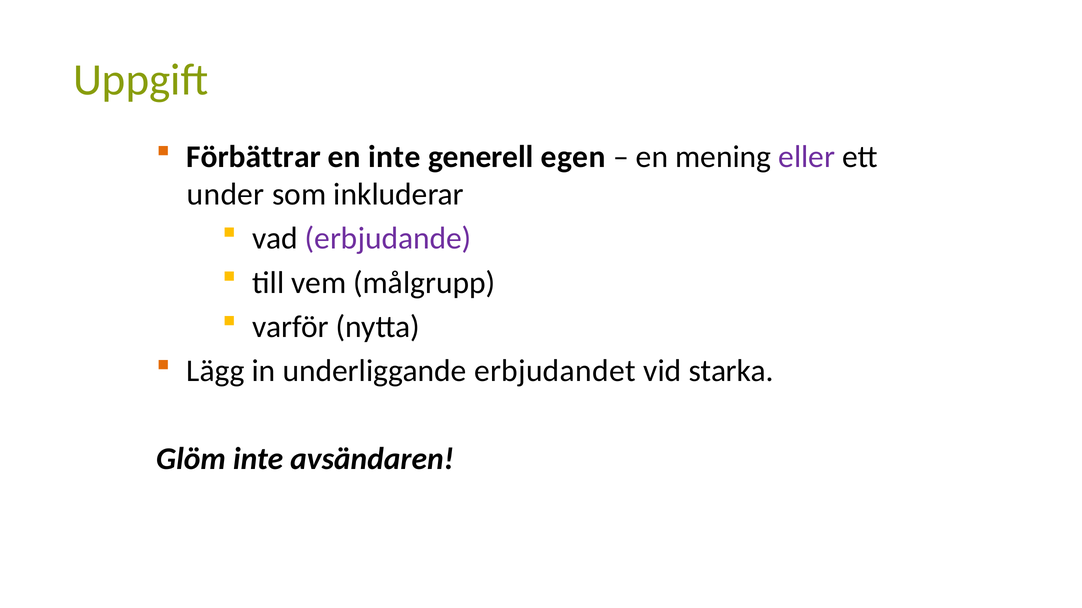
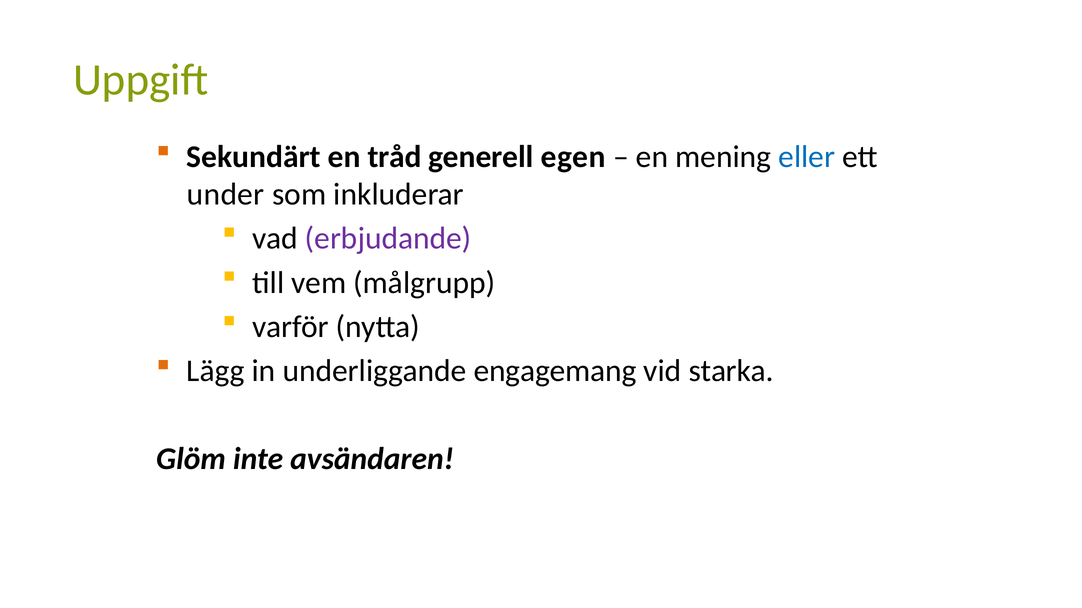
Förbättrar: Förbättrar -> Sekundärt
en inte: inte -> tråd
eller colour: purple -> blue
erbjudandet: erbjudandet -> engagemang
